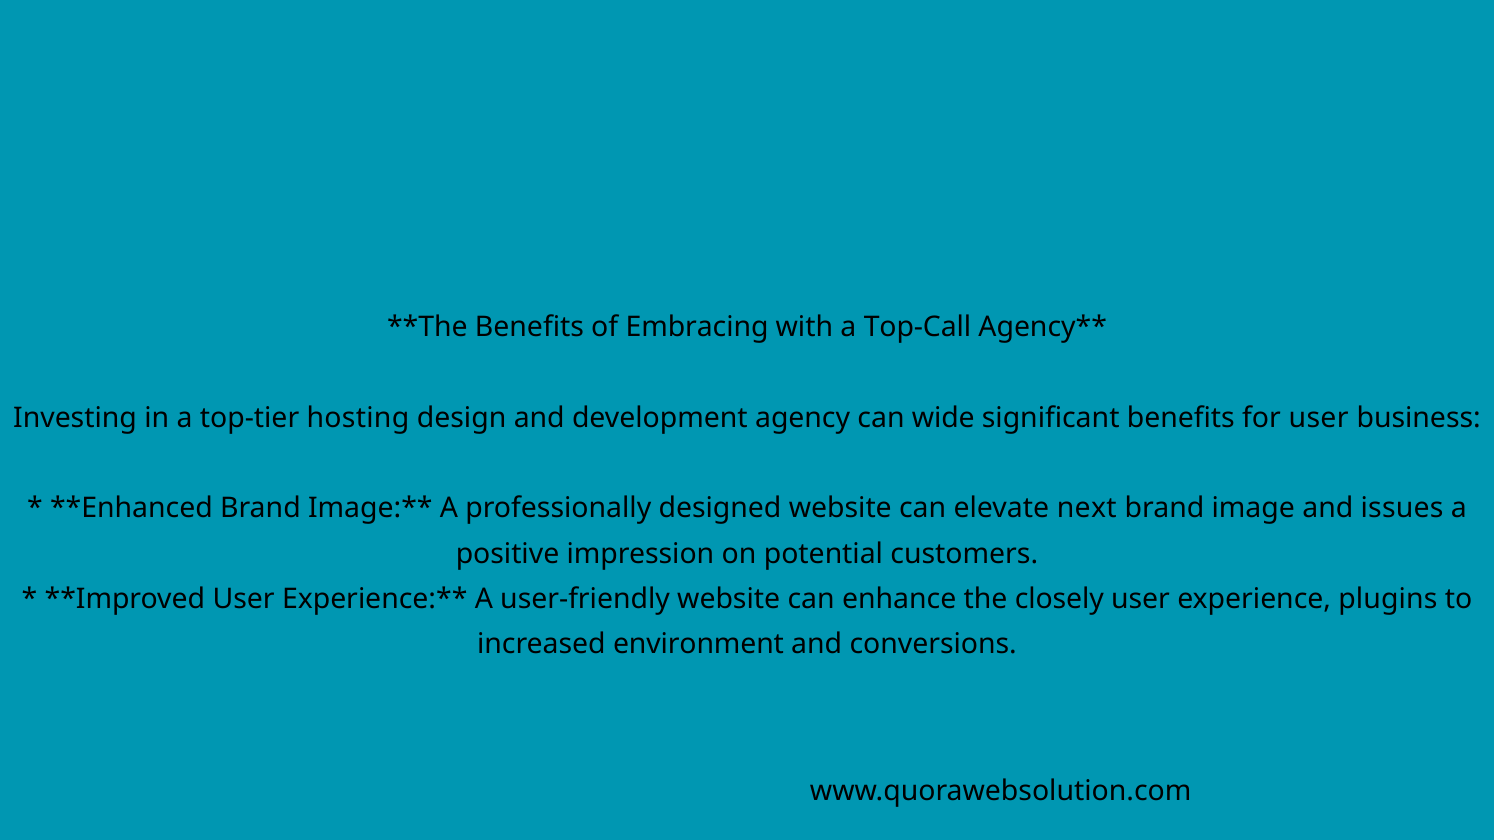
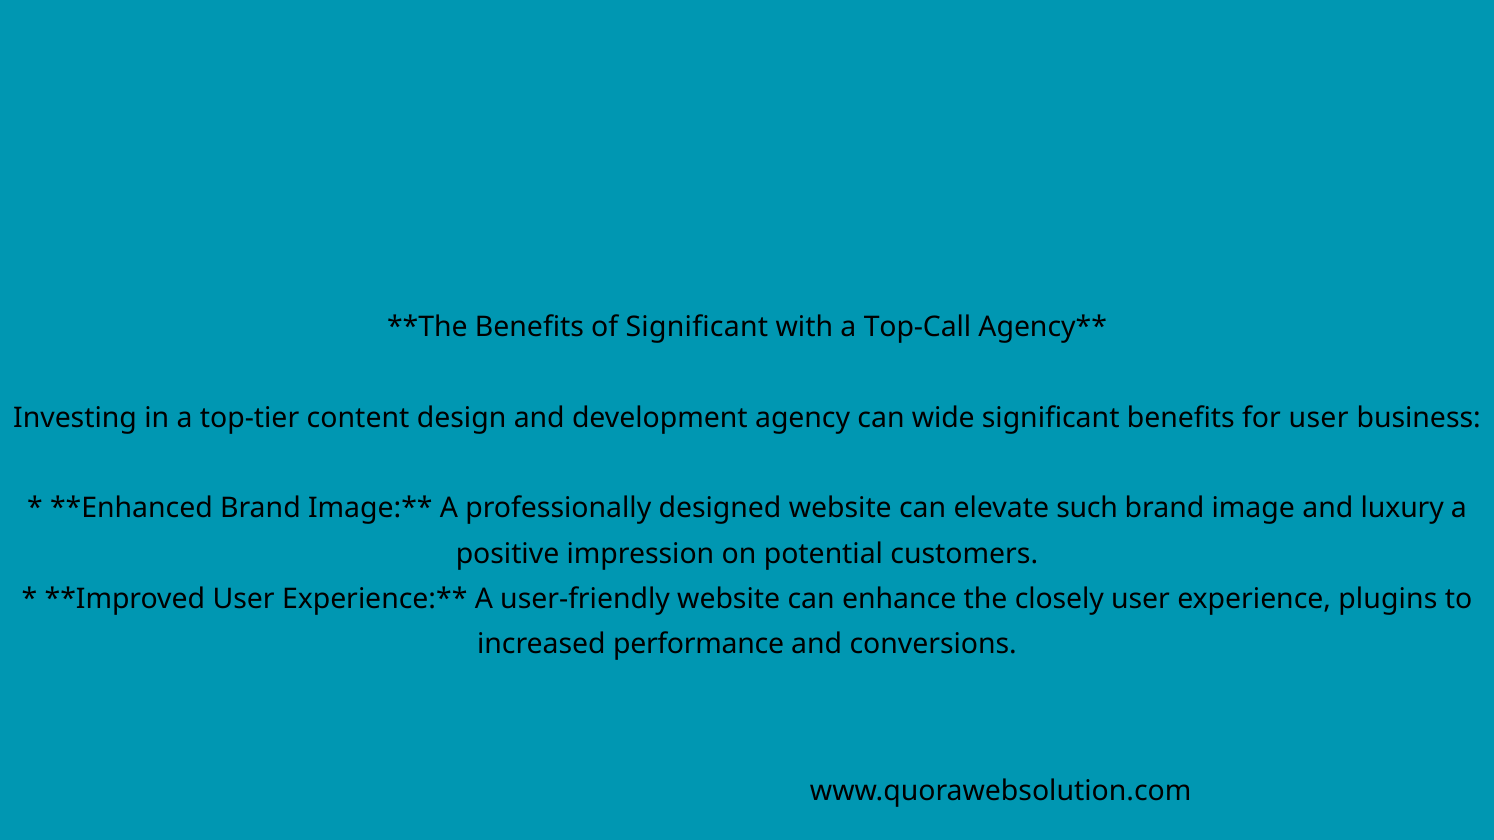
of Embracing: Embracing -> Significant
hosting: hosting -> content
next: next -> such
issues: issues -> luxury
environment: environment -> performance
